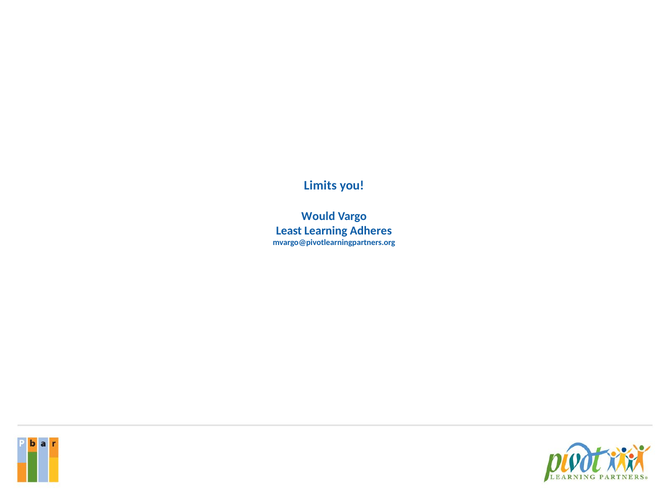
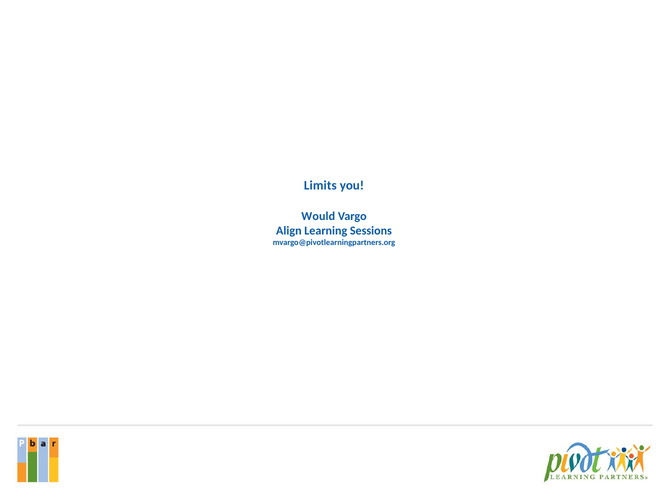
Least: Least -> Align
Adheres: Adheres -> Sessions
